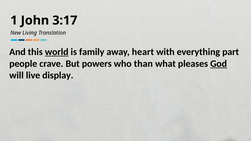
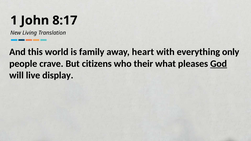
3:17: 3:17 -> 8:17
world underline: present -> none
part: part -> only
powers: powers -> citizens
than: than -> their
